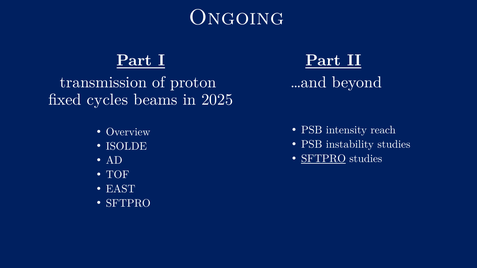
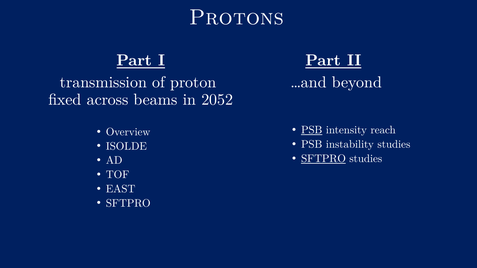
Ongoing: Ongoing -> Protons
cycles: cycles -> across
2025: 2025 -> 2052
PSB at (312, 130) underline: none -> present
